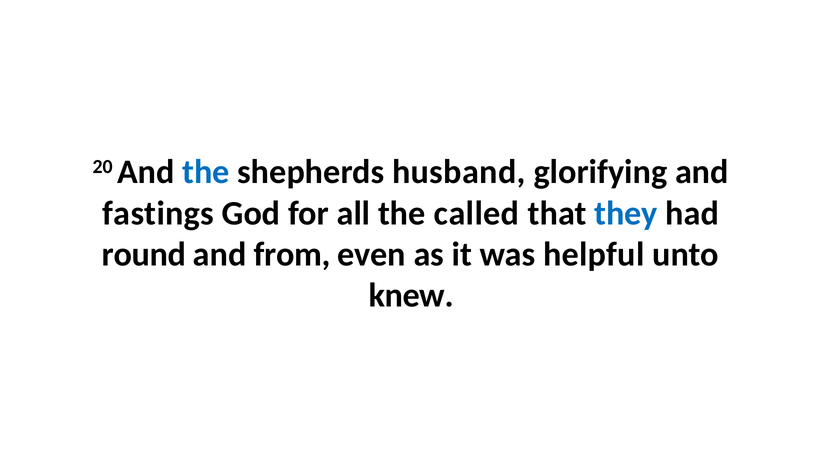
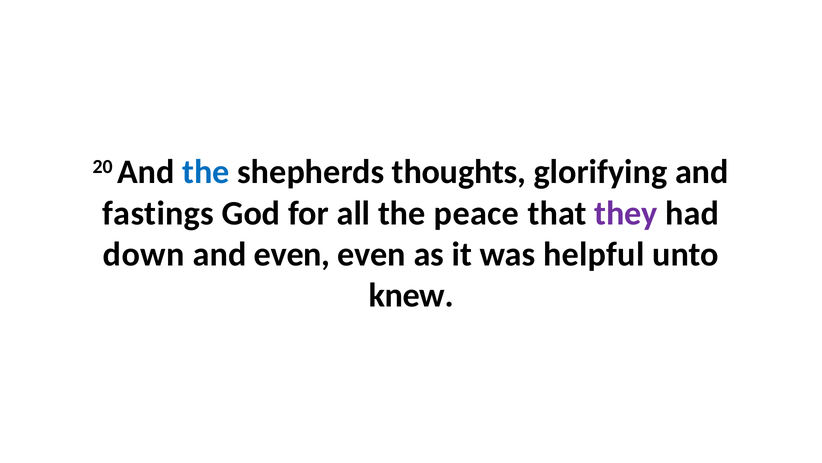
husband: husband -> thoughts
called: called -> peace
they colour: blue -> purple
round: round -> down
and from: from -> even
